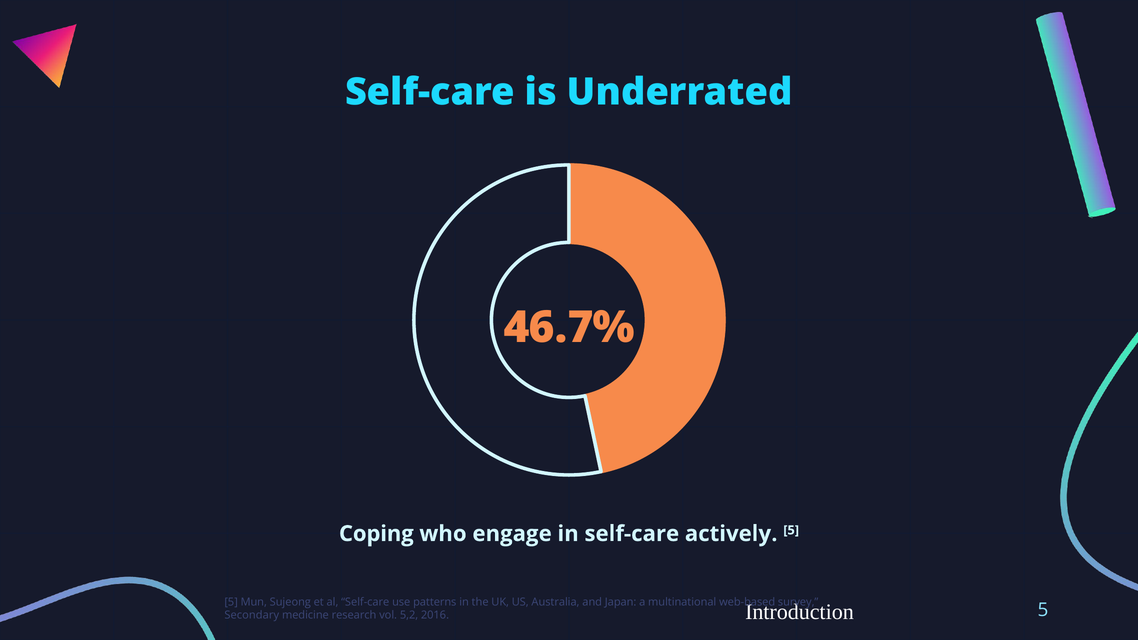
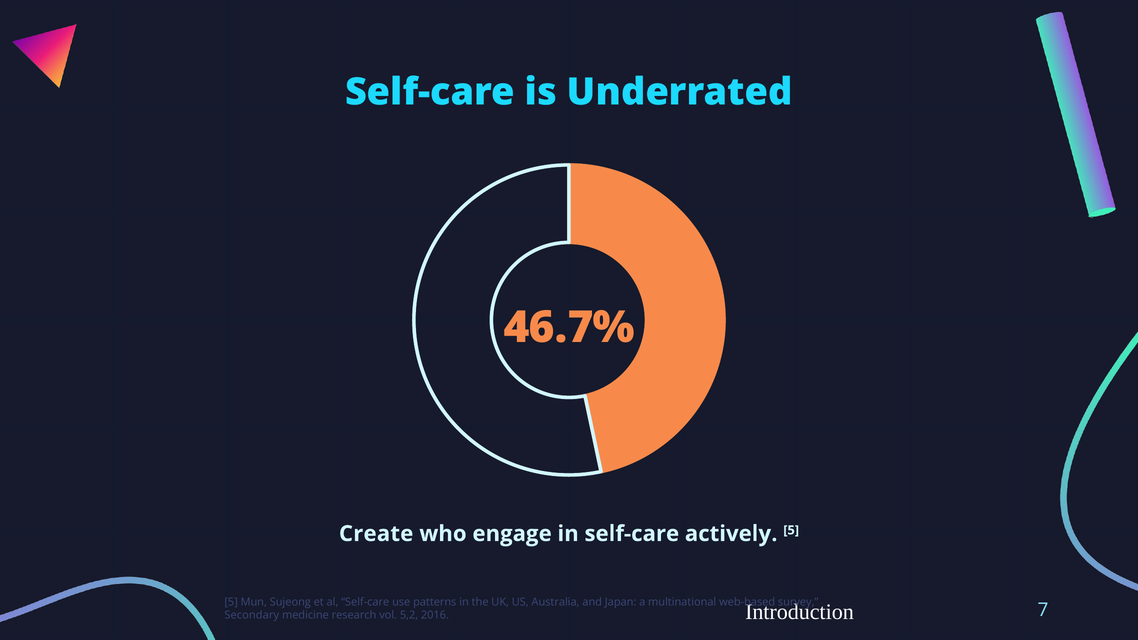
Coping: Coping -> Create
5 at (1043, 610): 5 -> 7
